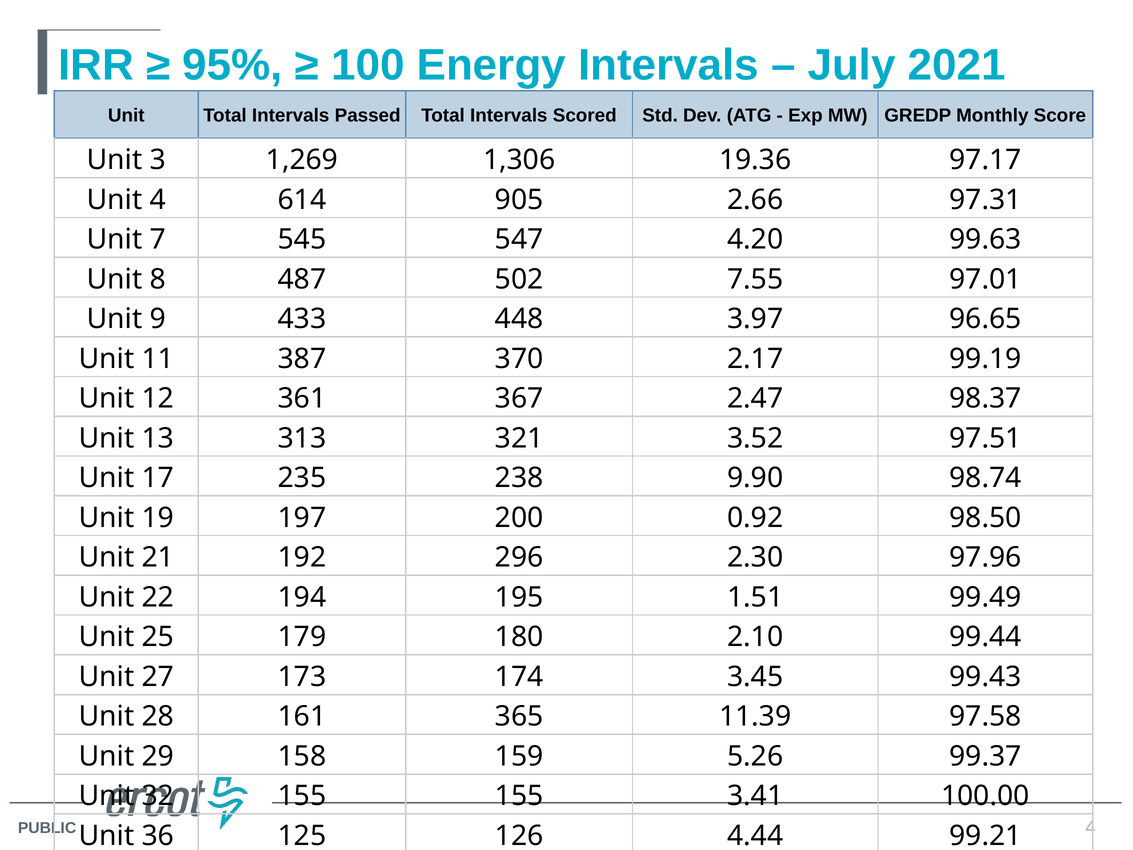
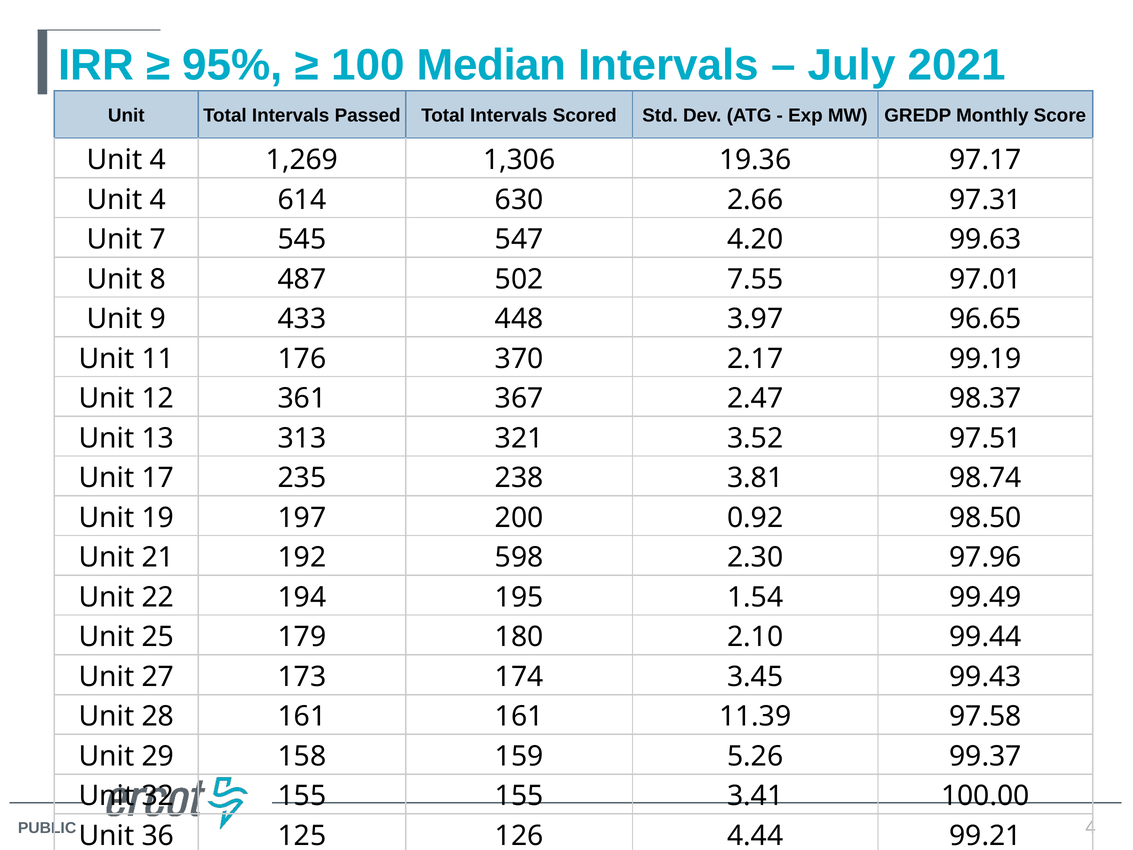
Energy: Energy -> Median
3 at (158, 160): 3 -> 4
905: 905 -> 630
387: 387 -> 176
9.90: 9.90 -> 3.81
296: 296 -> 598
1.51: 1.51 -> 1.54
161 365: 365 -> 161
